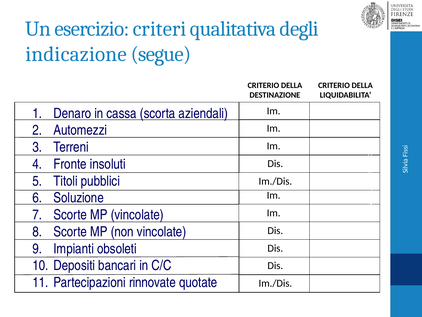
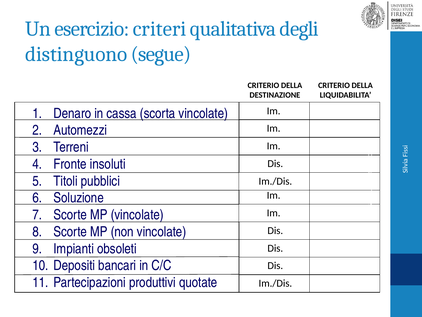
indicazione: indicazione -> distinguono
scorta aziendali: aziendali -> vincolate
rinnovate: rinnovate -> produttivi
